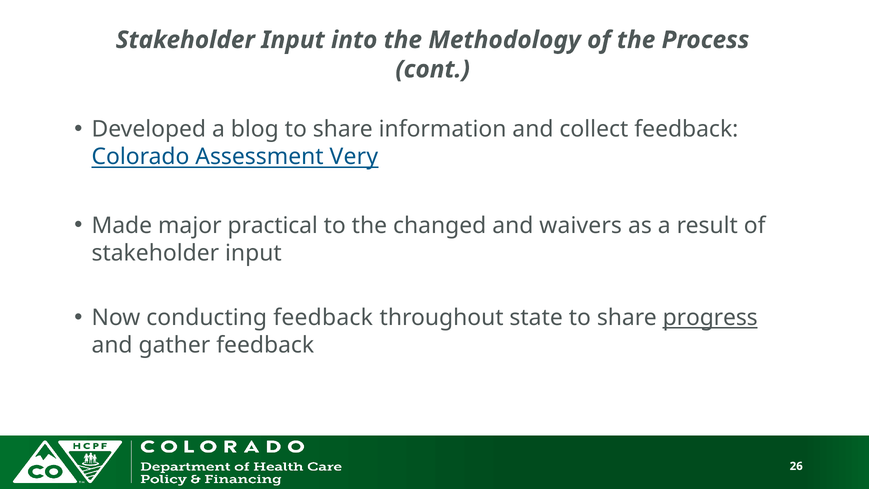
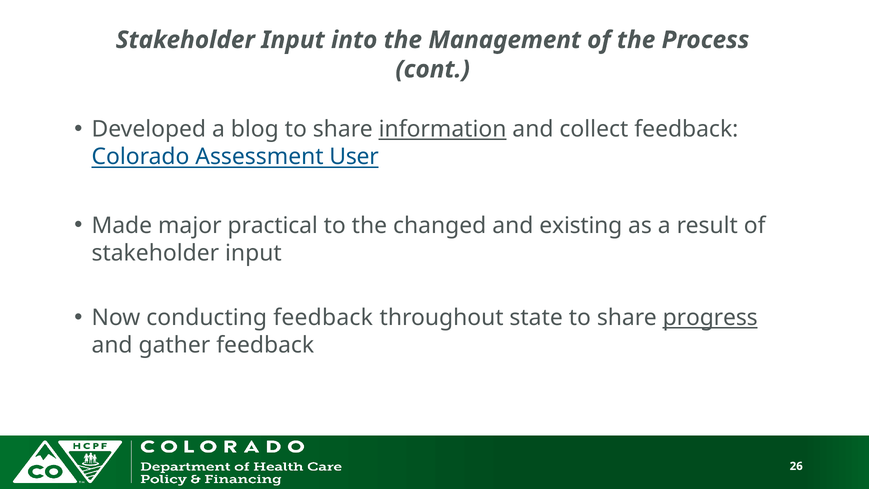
Methodology: Methodology -> Management
information underline: none -> present
Very: Very -> User
waivers: waivers -> existing
